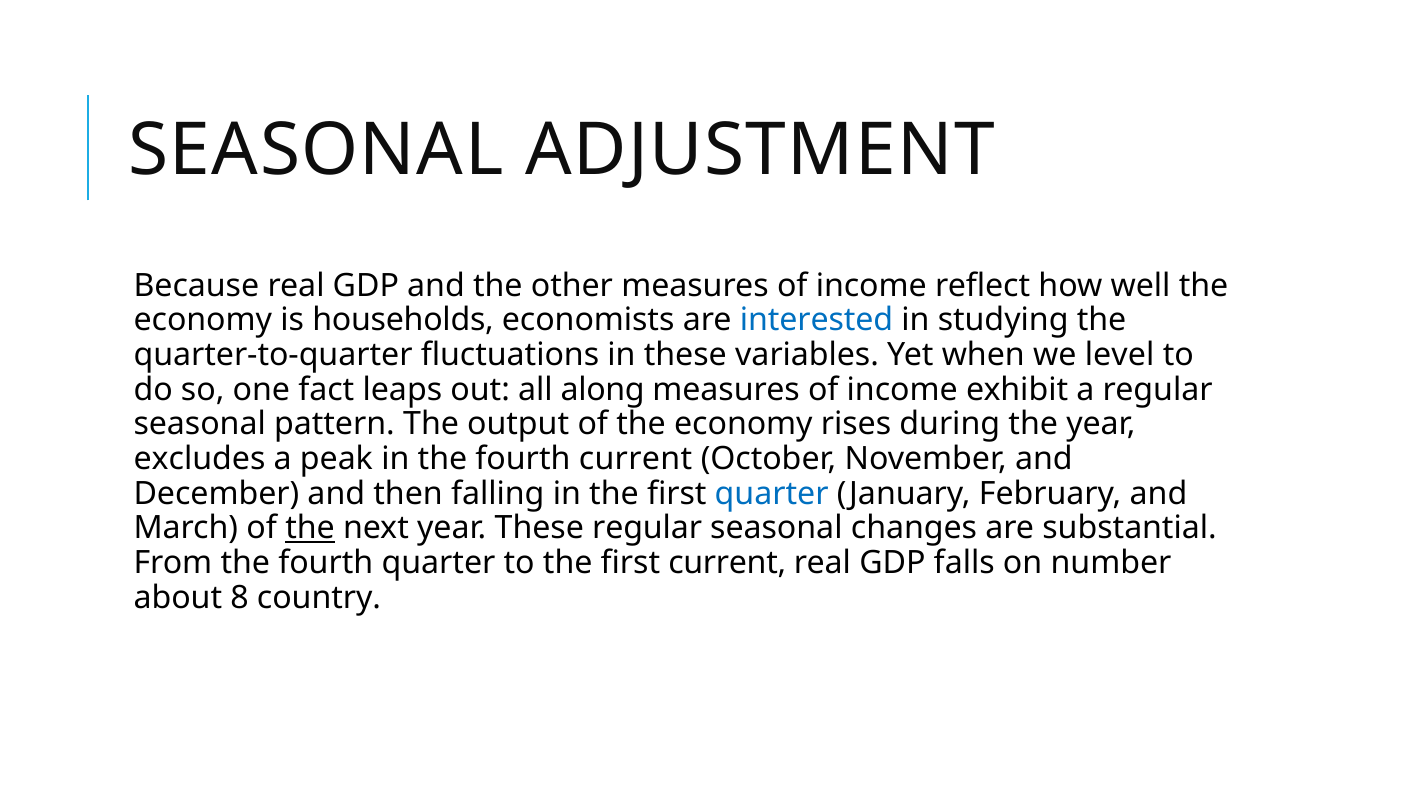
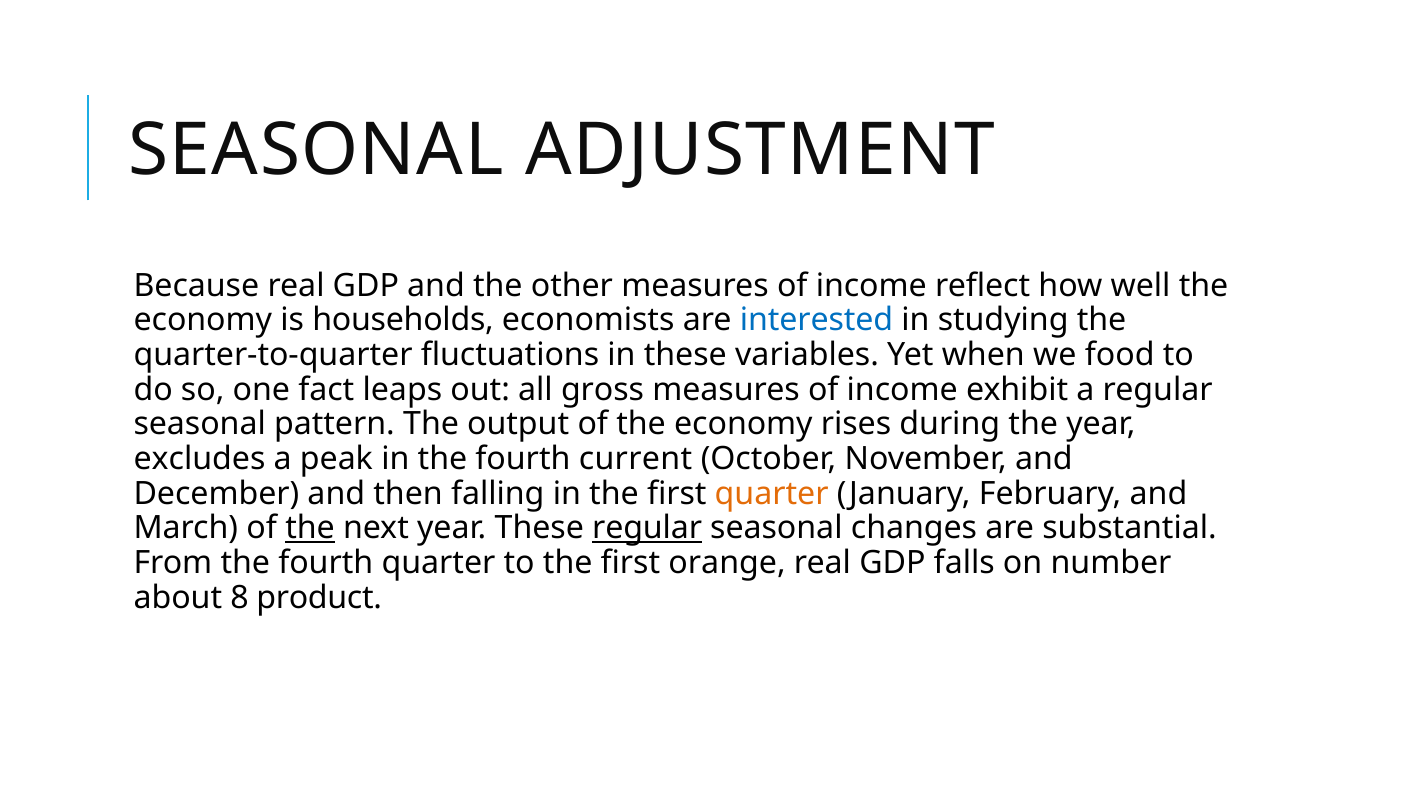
level: level -> food
along: along -> gross
quarter at (772, 494) colour: blue -> orange
regular at (647, 528) underline: none -> present
first current: current -> orange
country: country -> product
